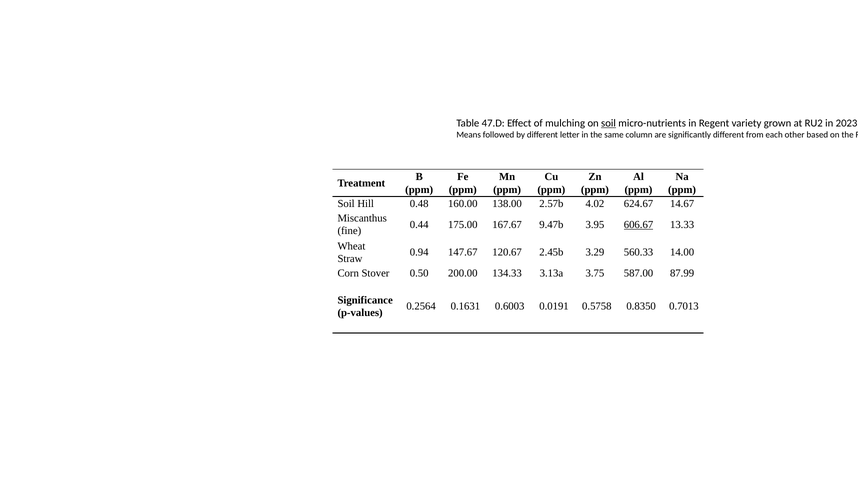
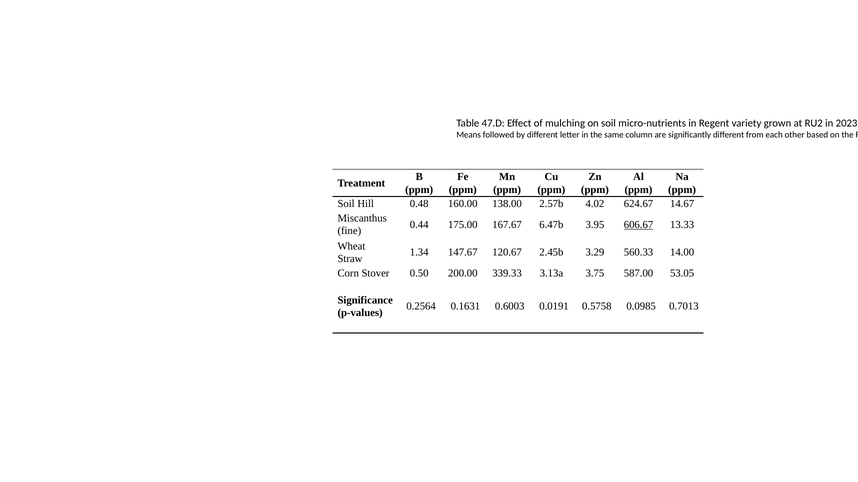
soil at (609, 123) underline: present -> none
9.47b: 9.47b -> 6.47b
0.94: 0.94 -> 1.34
134.33: 134.33 -> 339.33
87.99: 87.99 -> 53.05
0.8350: 0.8350 -> 0.0985
